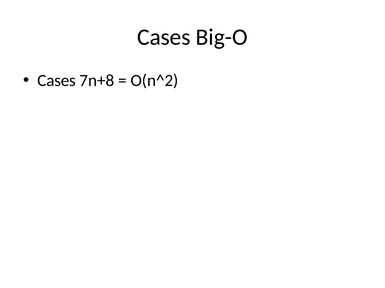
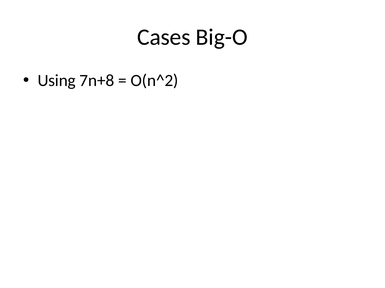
Cases at (57, 81): Cases -> Using
